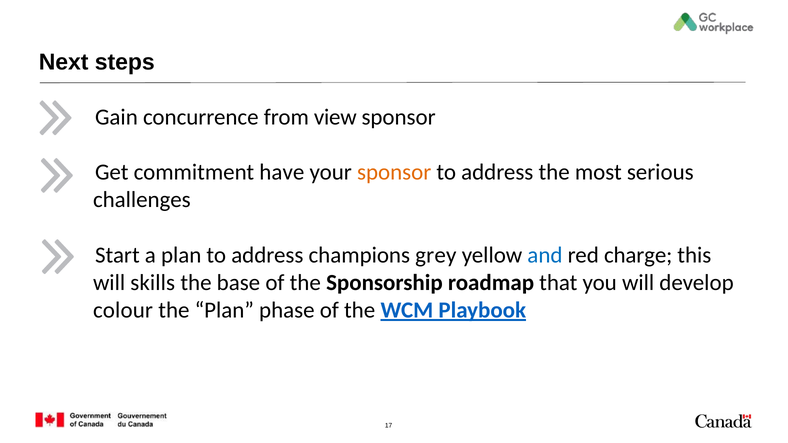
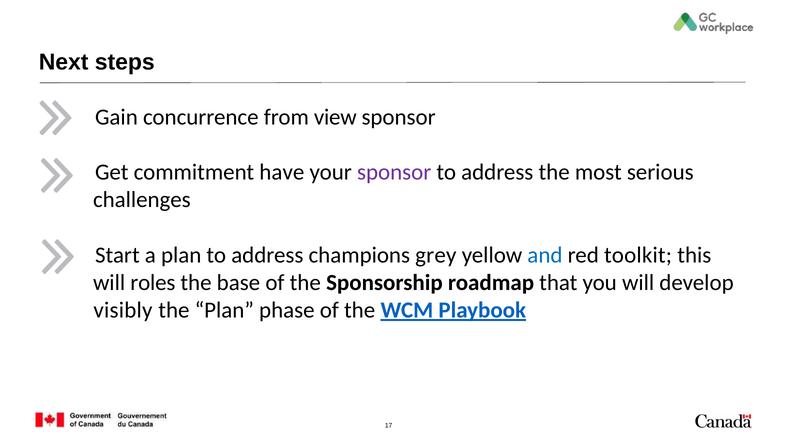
sponsor at (394, 172) colour: orange -> purple
charge: charge -> toolkit
skills: skills -> roles
colour: colour -> visibly
